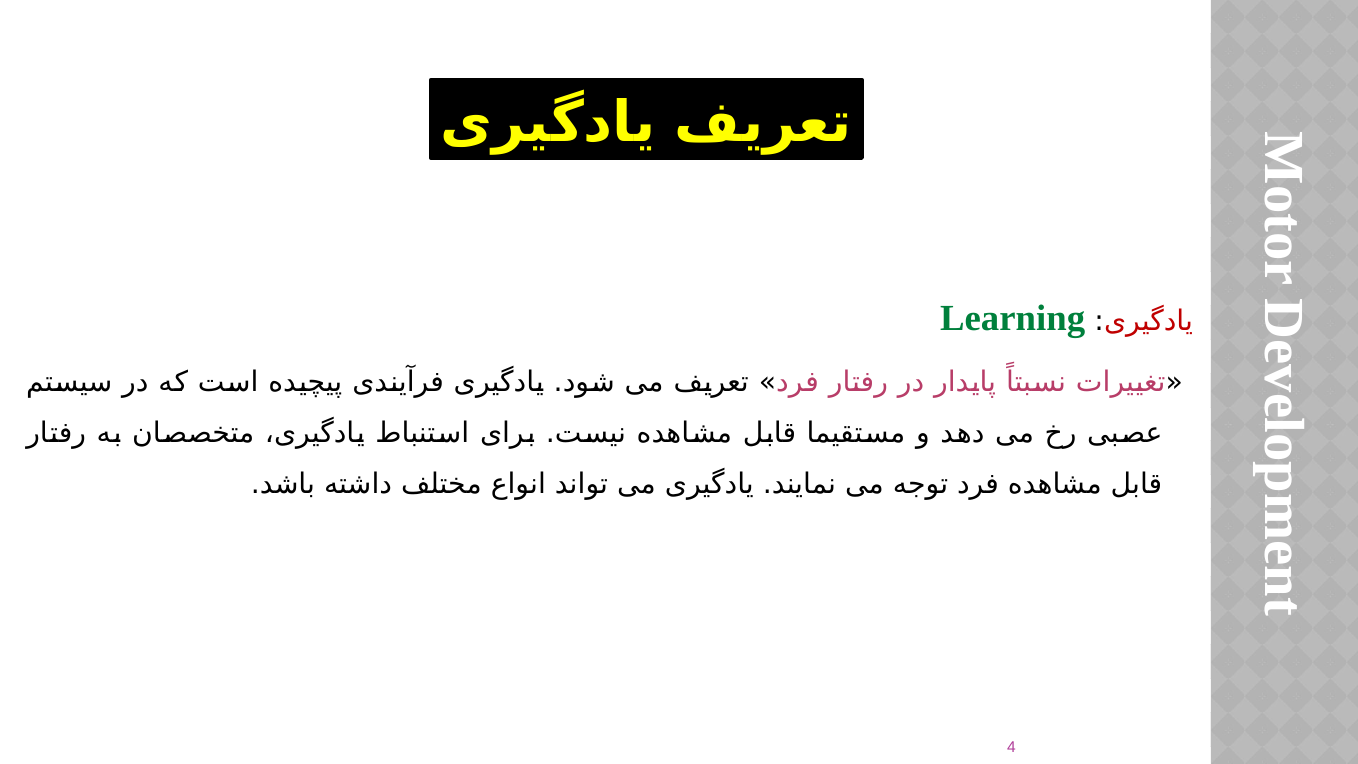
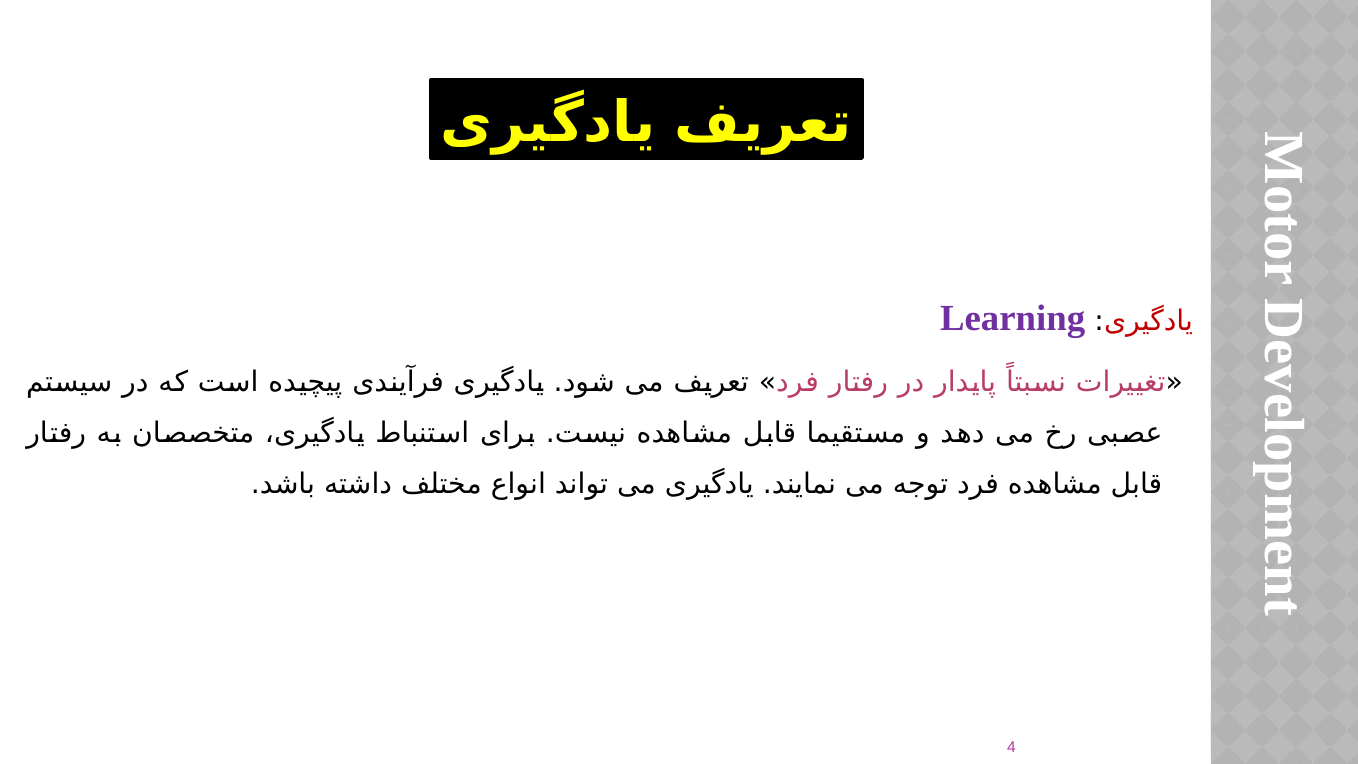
Learning colour: green -> purple
